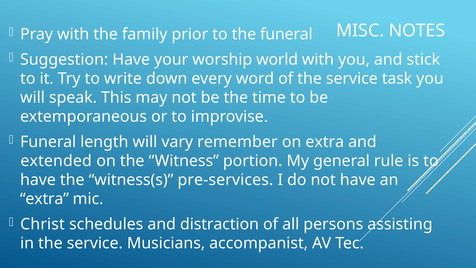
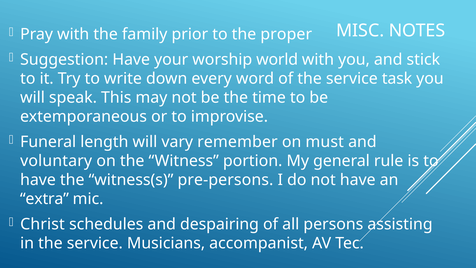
the funeral: funeral -> proper
on extra: extra -> must
extended: extended -> voluntary
pre-services: pre-services -> pre-persons
distraction: distraction -> despairing
